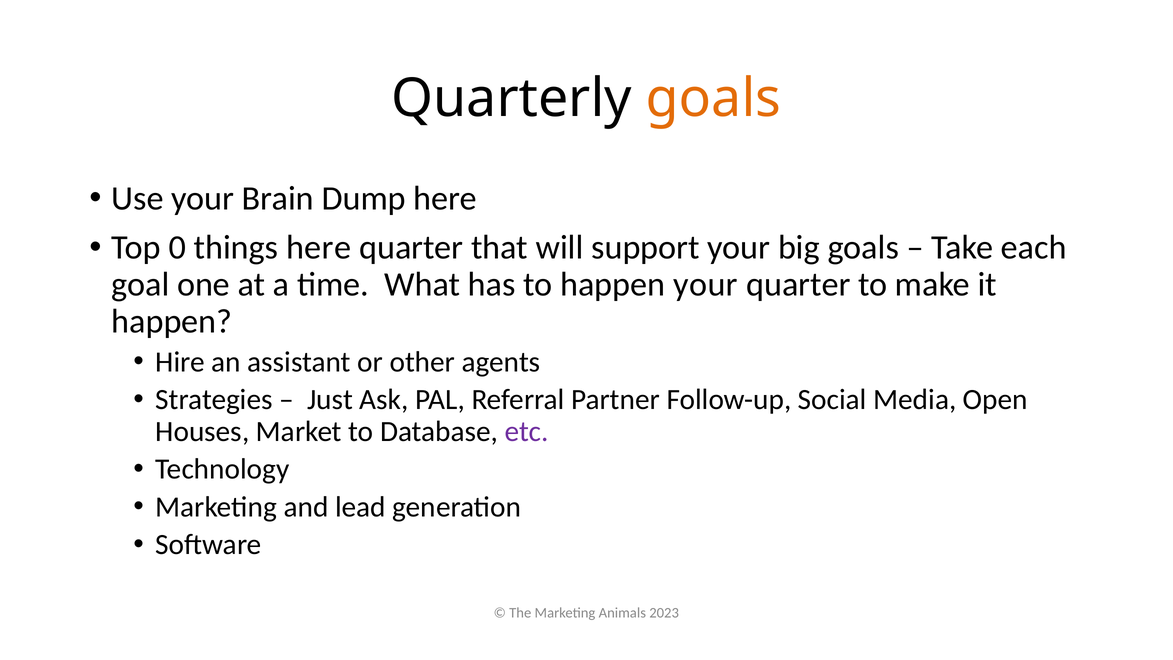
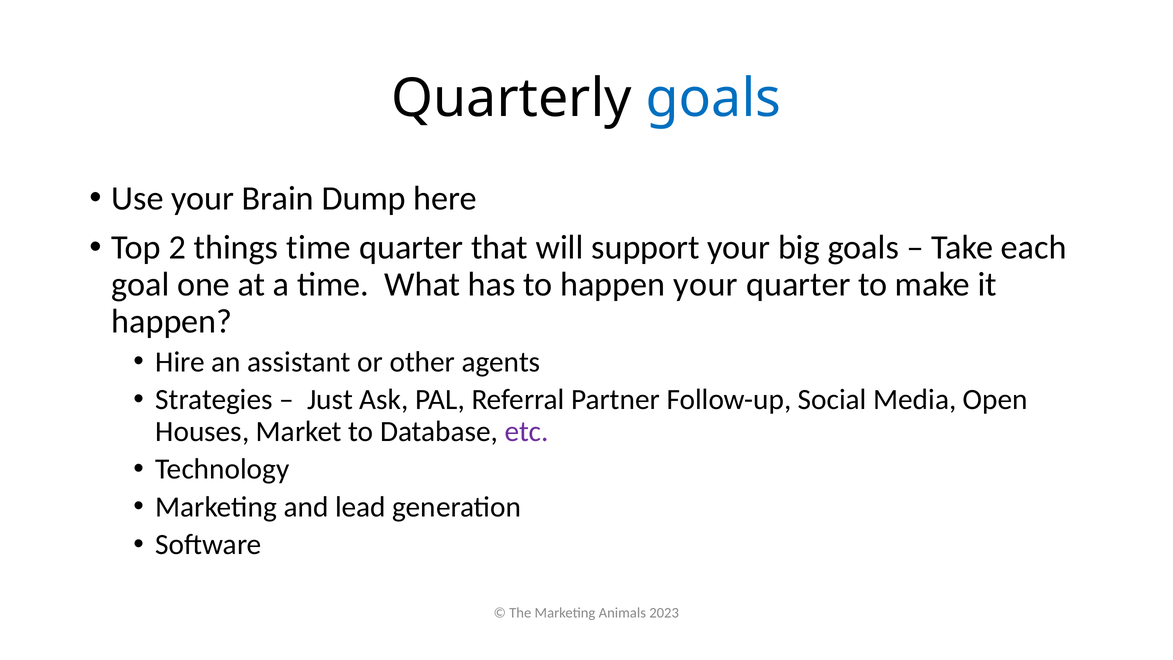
goals at (714, 99) colour: orange -> blue
0: 0 -> 2
things here: here -> time
